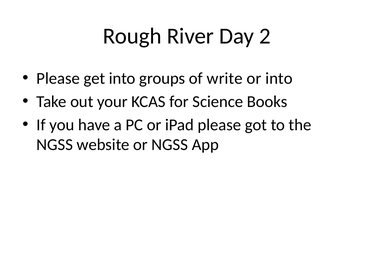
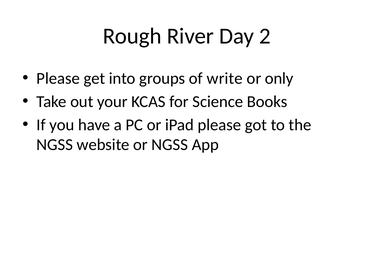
or into: into -> only
